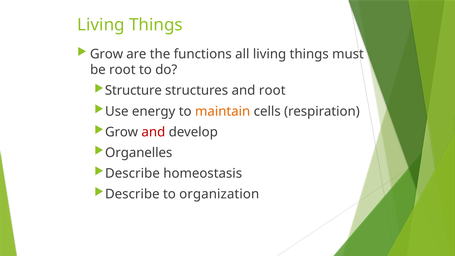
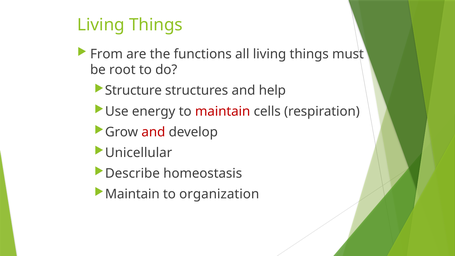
Grow at (107, 54): Grow -> From
and root: root -> help
maintain at (223, 111) colour: orange -> red
Organelles: Organelles -> Unicellular
Describe at (132, 194): Describe -> Maintain
